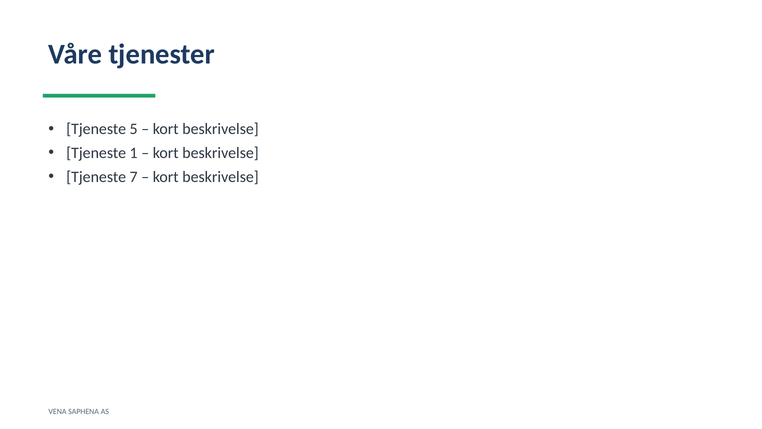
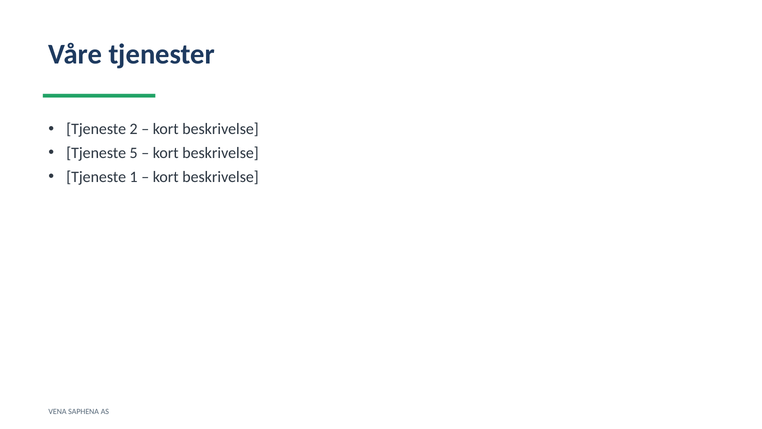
5: 5 -> 2
1: 1 -> 5
7: 7 -> 1
